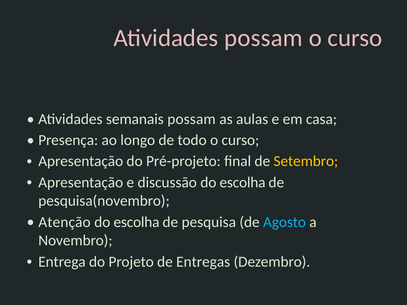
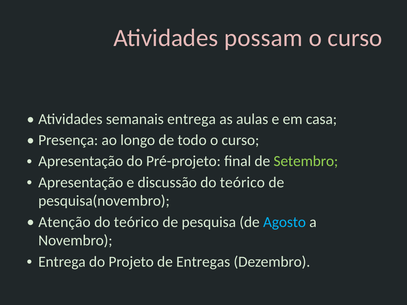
semanais possam: possam -> entrega
Setembro colour: yellow -> light green
discussão do escolha: escolha -> teórico
escolha at (137, 222): escolha -> teórico
